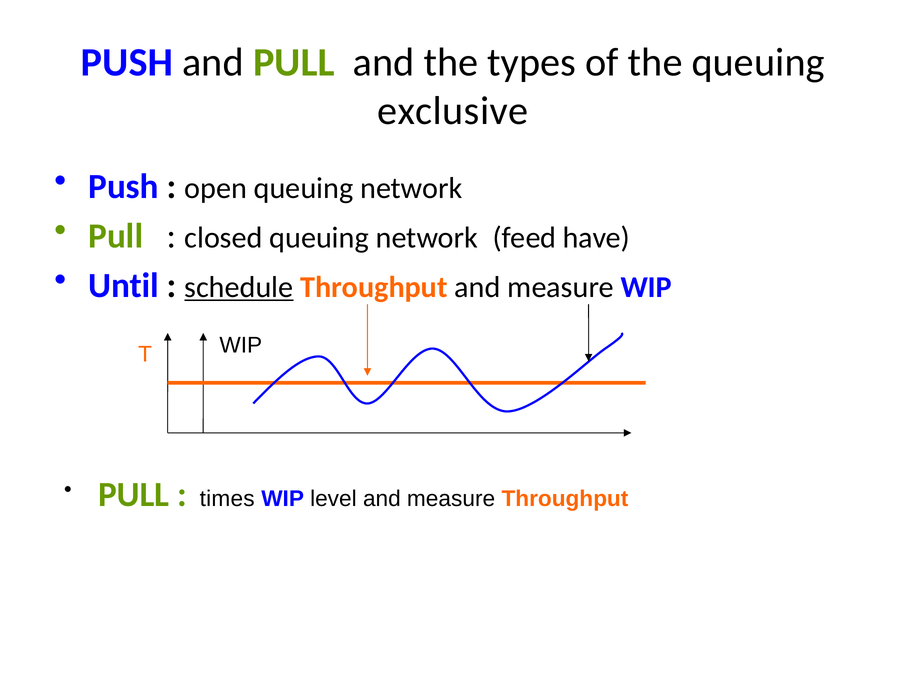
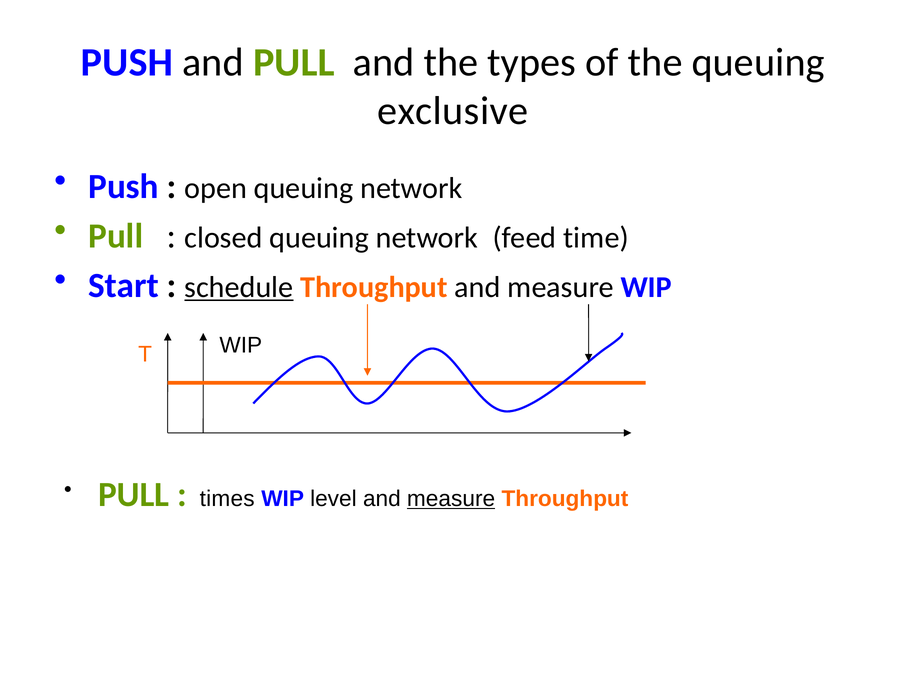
have: have -> time
Until: Until -> Start
measure at (451, 498) underline: none -> present
